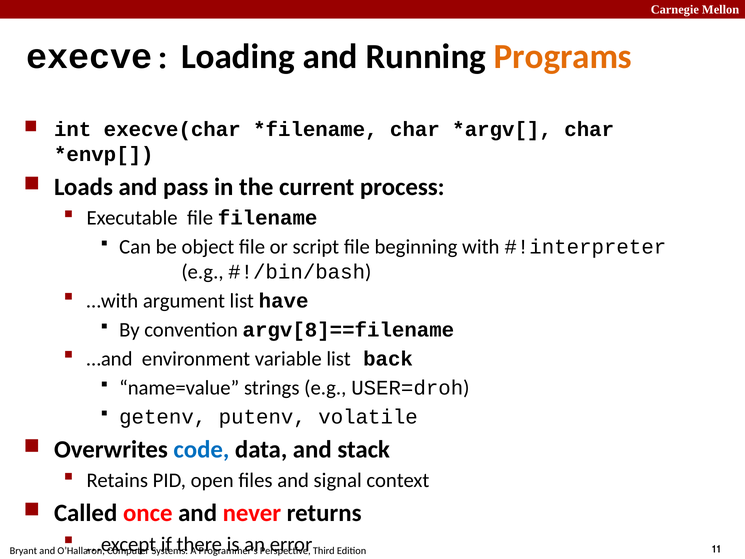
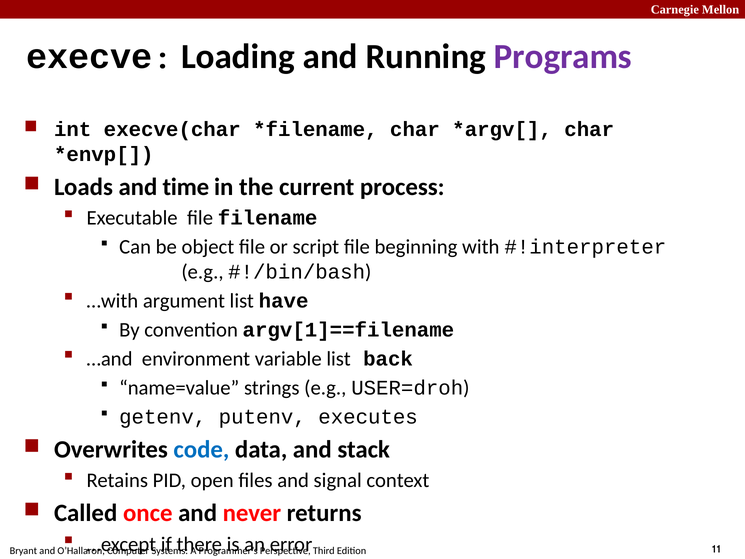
Programs colour: orange -> purple
pass: pass -> time
argv[8]==filename: argv[8]==filename -> argv[1]==filename
volatile: volatile -> executes
